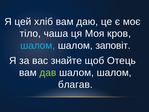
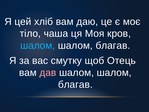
заповіт at (113, 45): заповіт -> благав
знайте: знайте -> смутку
дав colour: light green -> pink
